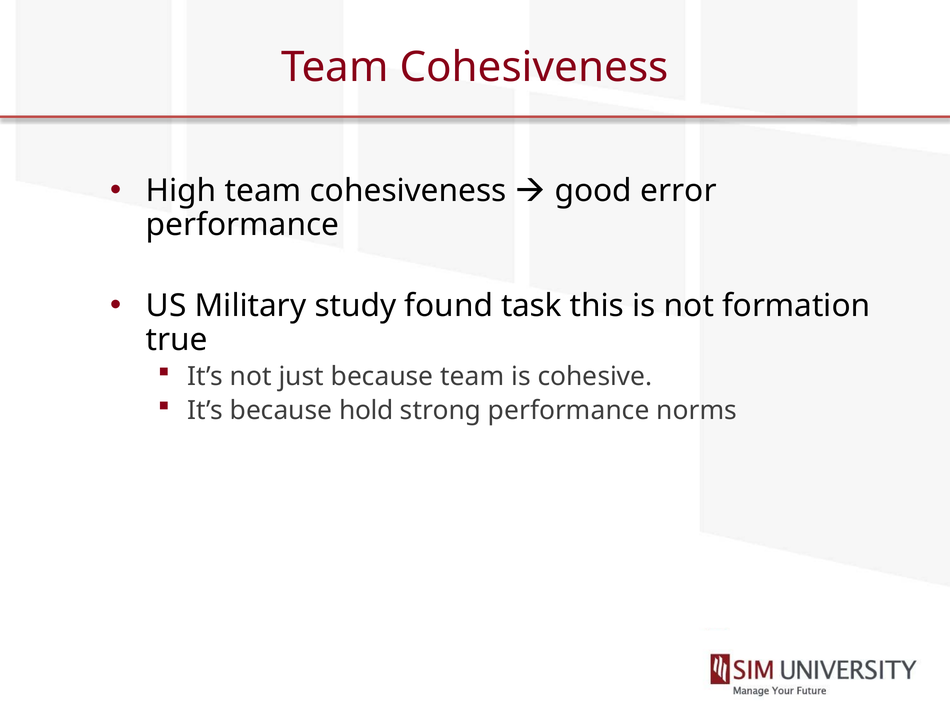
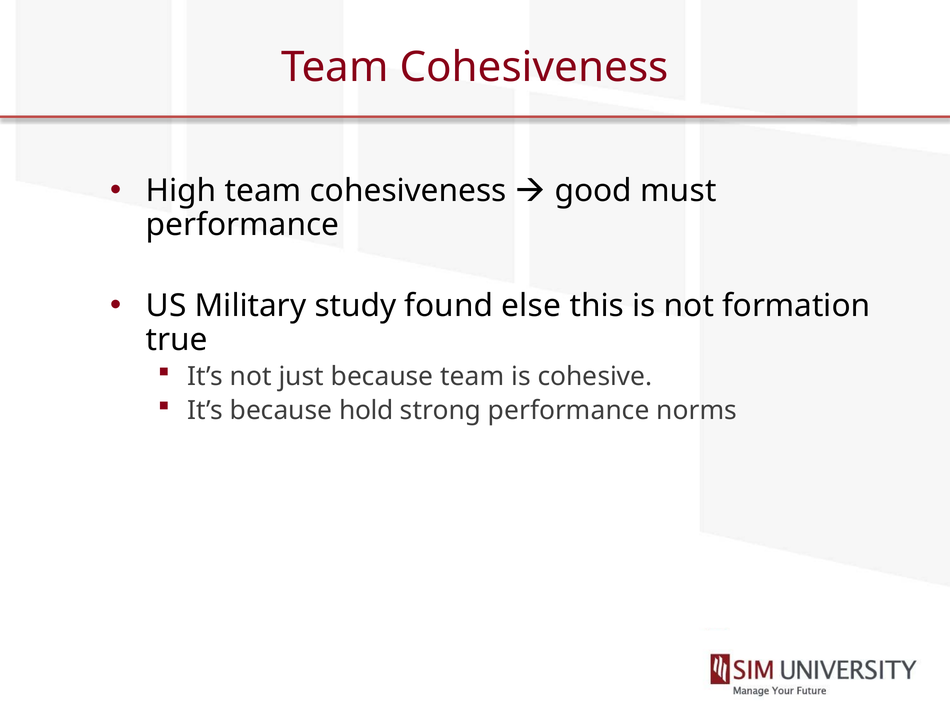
error: error -> must
task: task -> else
